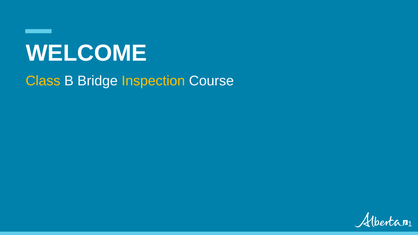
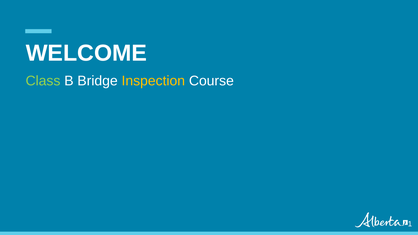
Class colour: yellow -> light green
